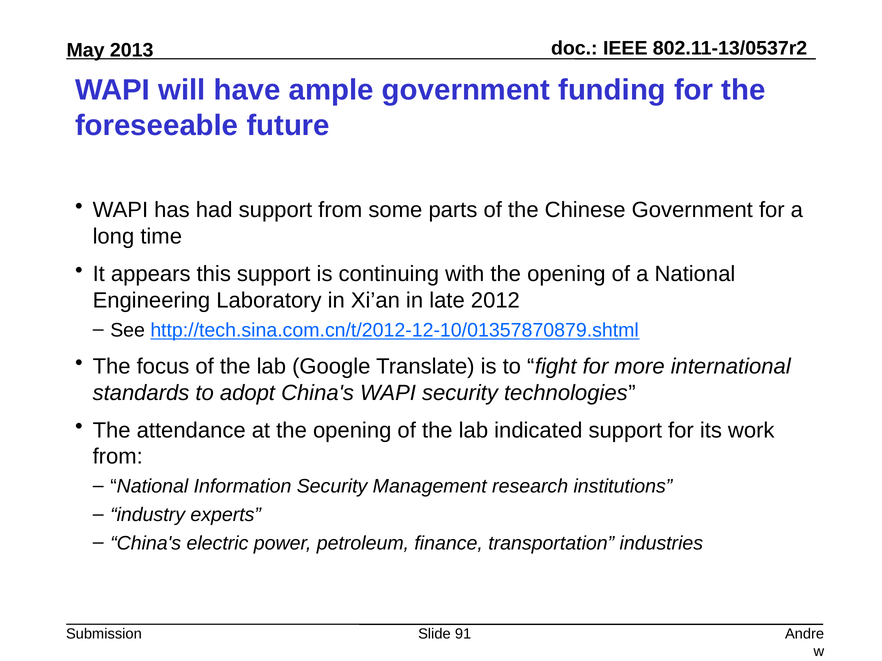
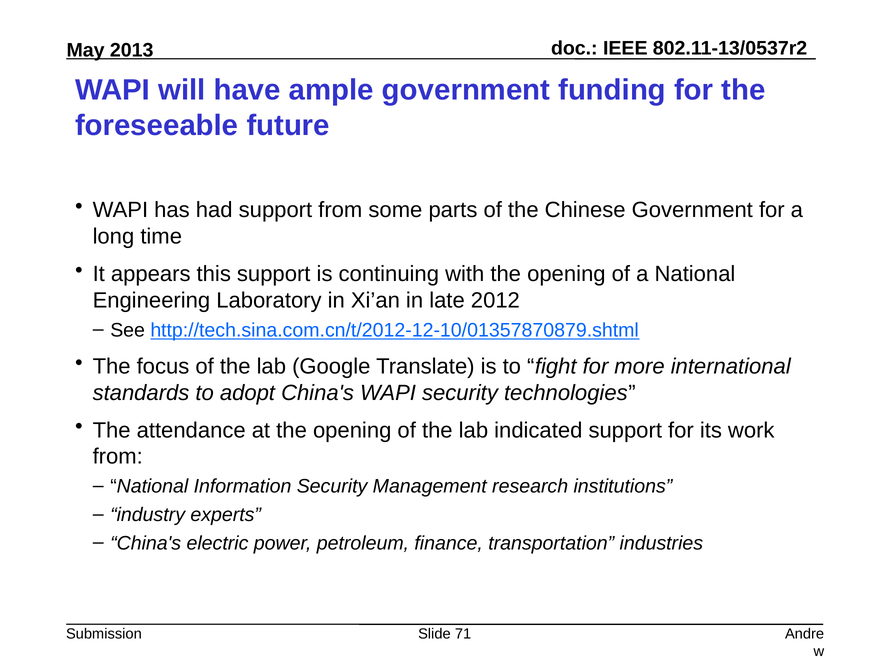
91: 91 -> 71
